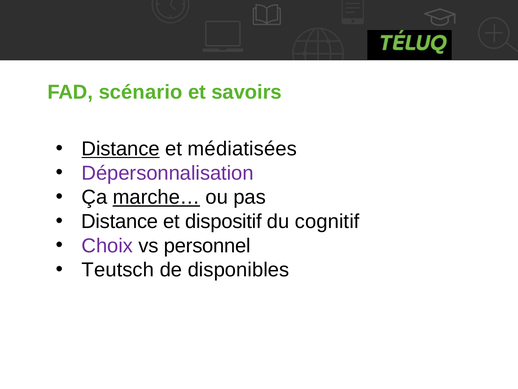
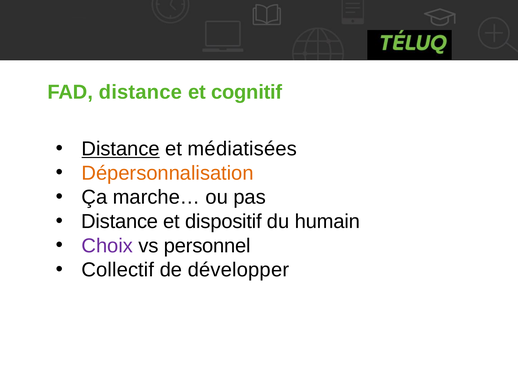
FAD scénario: scénario -> distance
savoirs: savoirs -> cognitif
Dépersonnalisation colour: purple -> orange
marche… underline: present -> none
cognitif: cognitif -> humain
Teutsch: Teutsch -> Collectif
disponibles: disponibles -> développer
